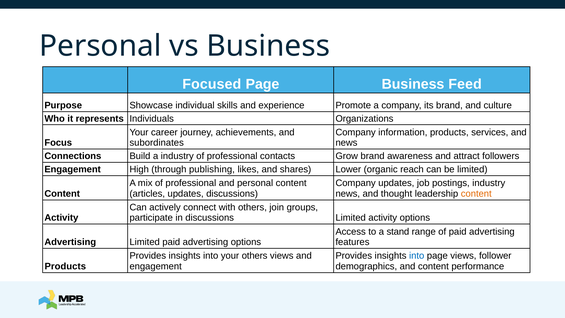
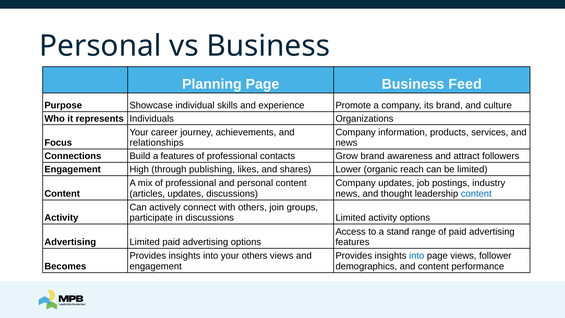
Focused: Focused -> Planning
subordinates: subordinates -> relationships
a industry: industry -> features
content at (476, 194) colour: orange -> blue
Products at (65, 266): Products -> Becomes
